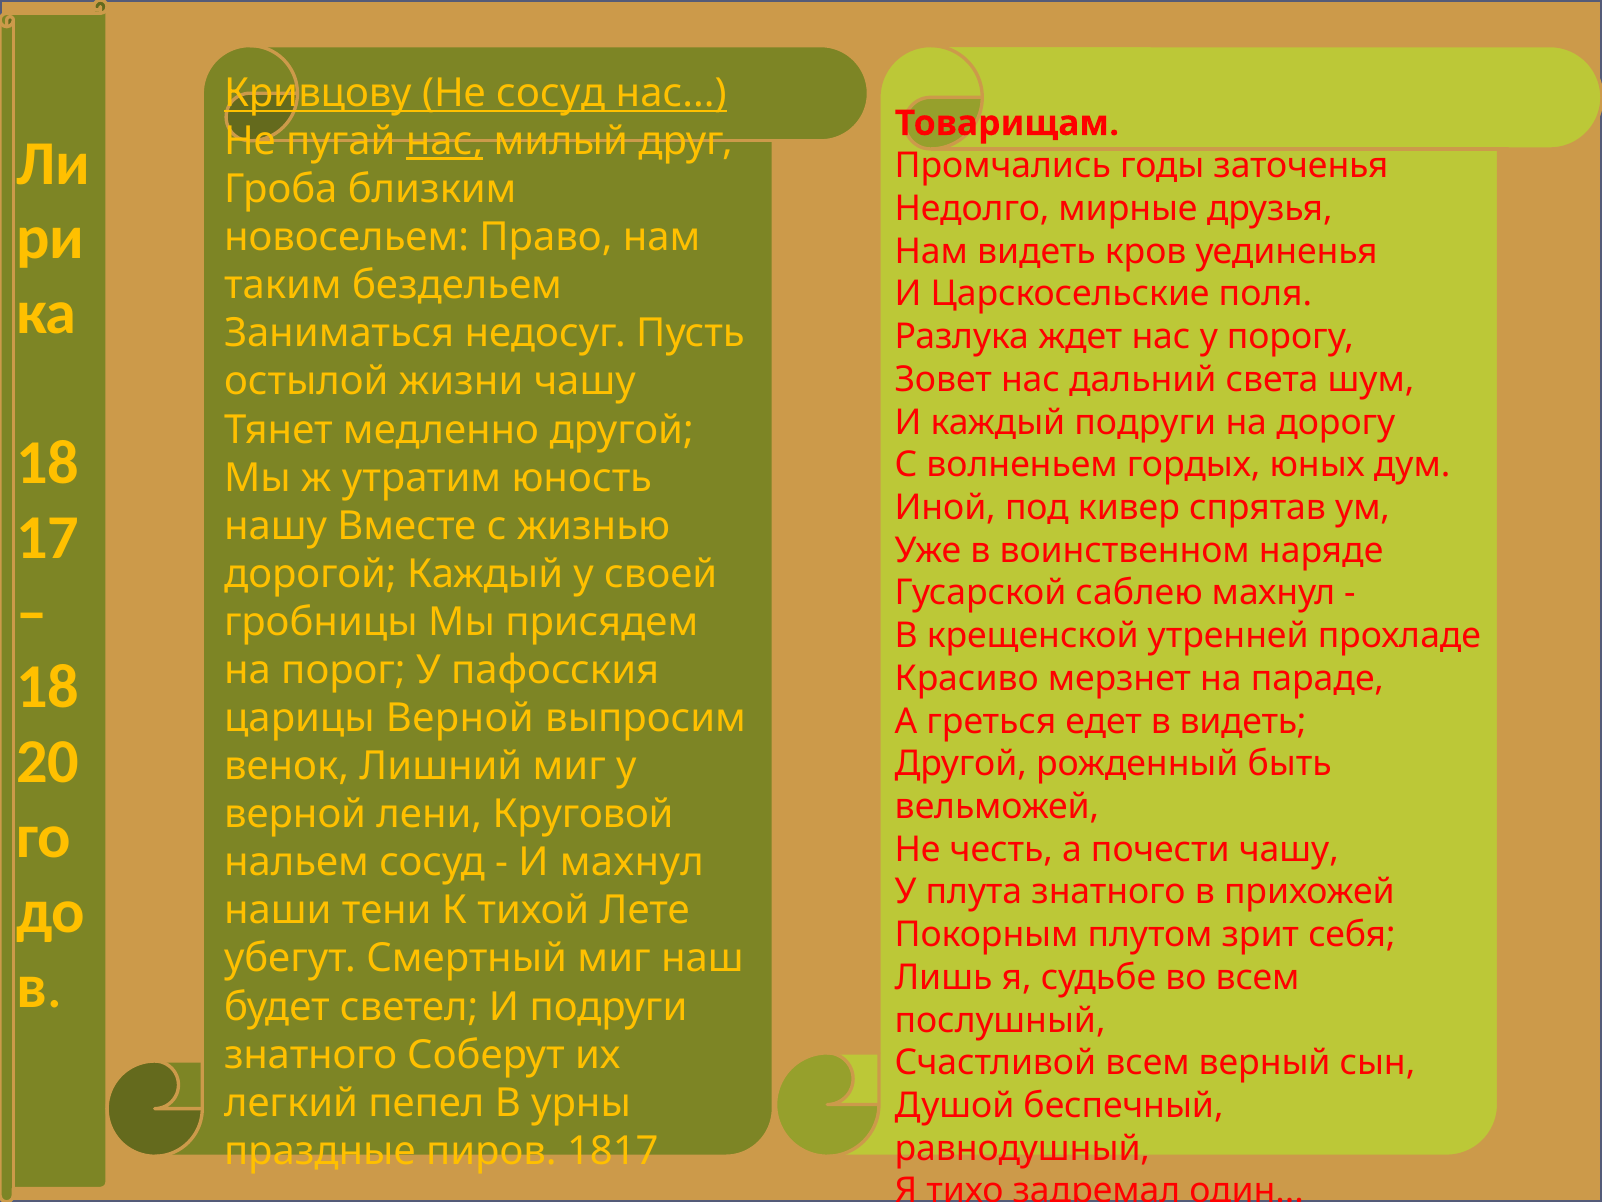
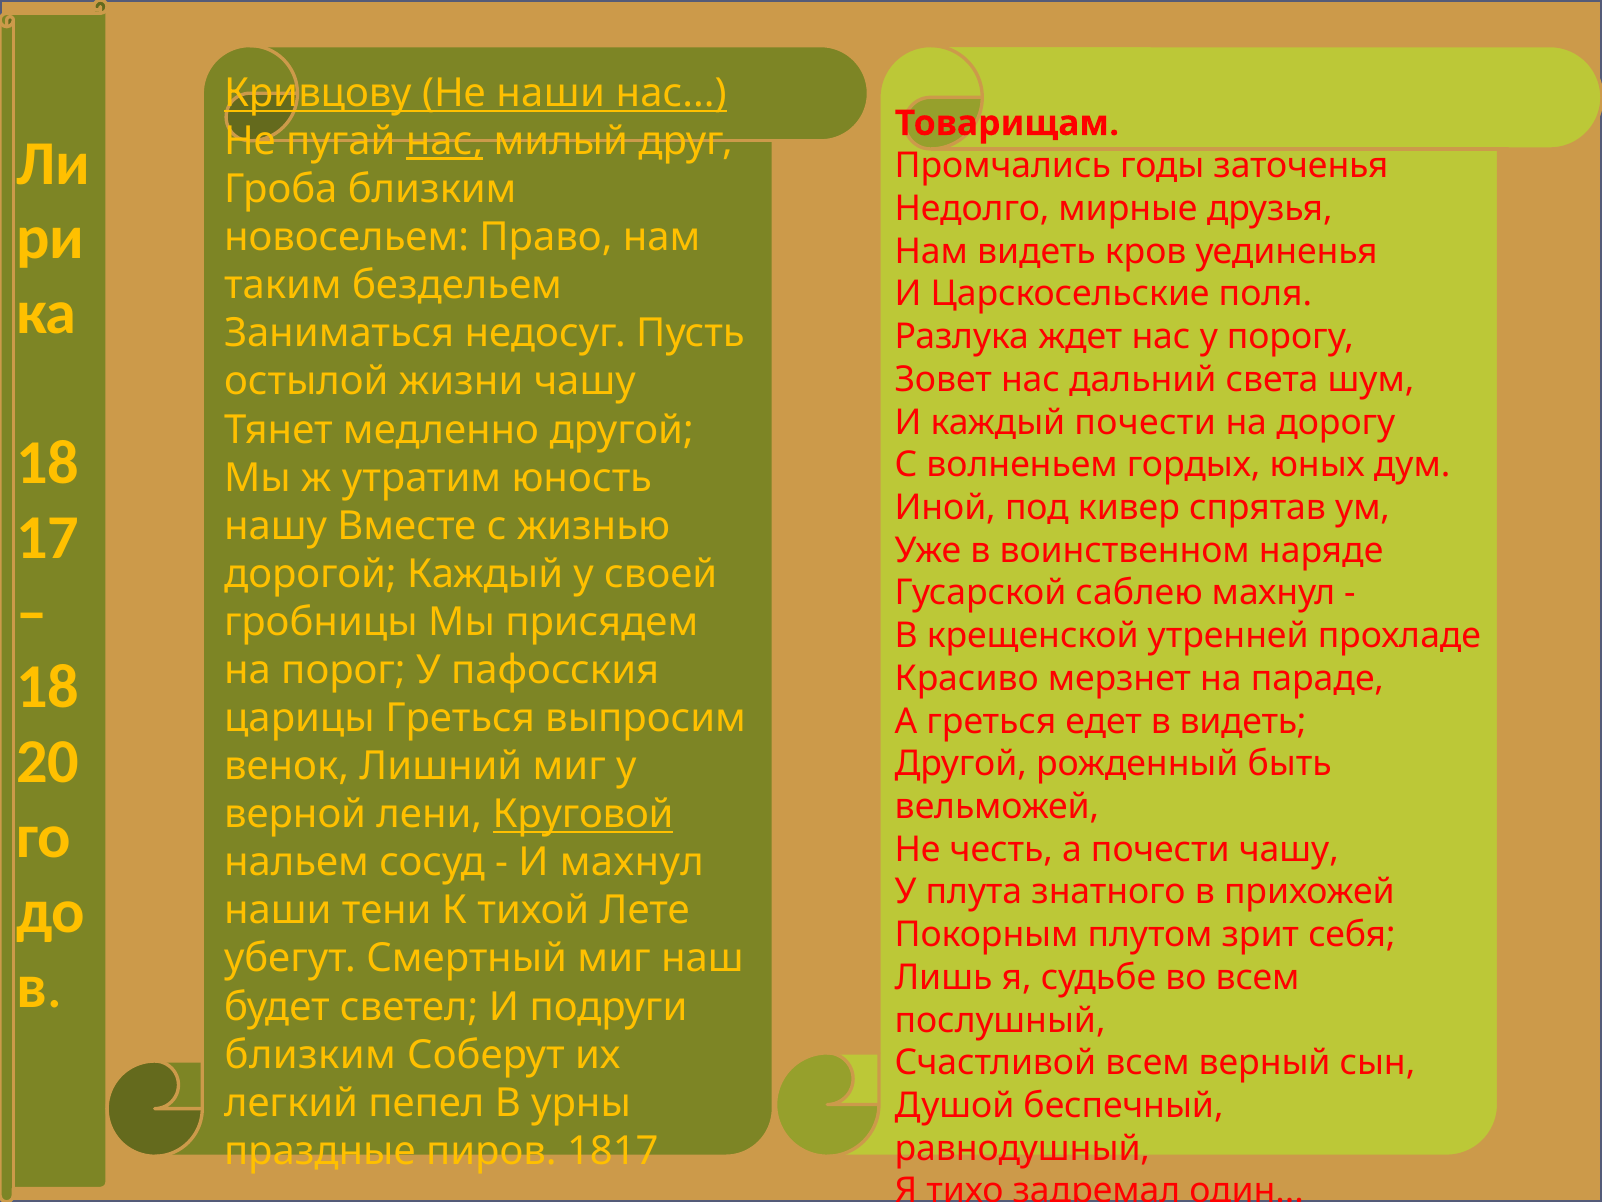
Не сосуд: сосуд -> наши
каждый подруги: подруги -> почести
царицы Верной: Верной -> Греться
Круговой underline: none -> present
знатного at (311, 1054): знатного -> близким
